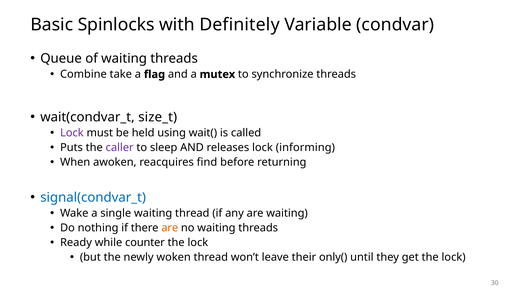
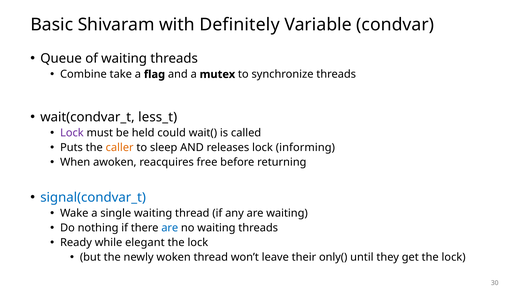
Spinlocks: Spinlocks -> Shivaram
size_t: size_t -> less_t
using: using -> could
caller colour: purple -> orange
find: find -> free
are at (170, 228) colour: orange -> blue
counter: counter -> elegant
